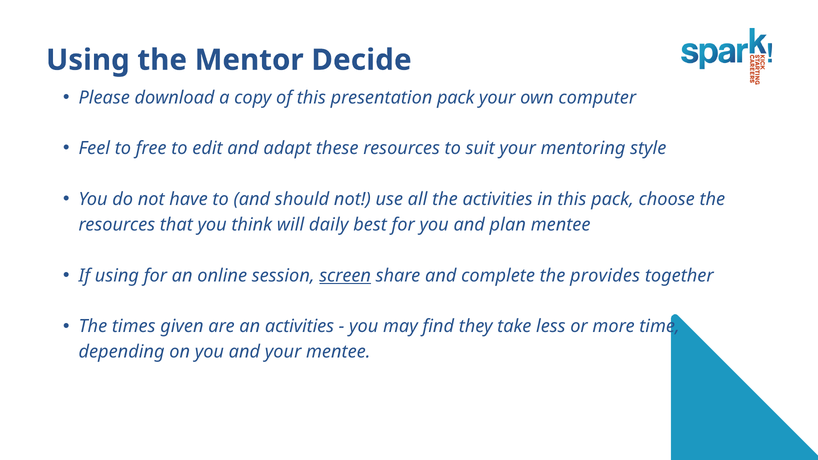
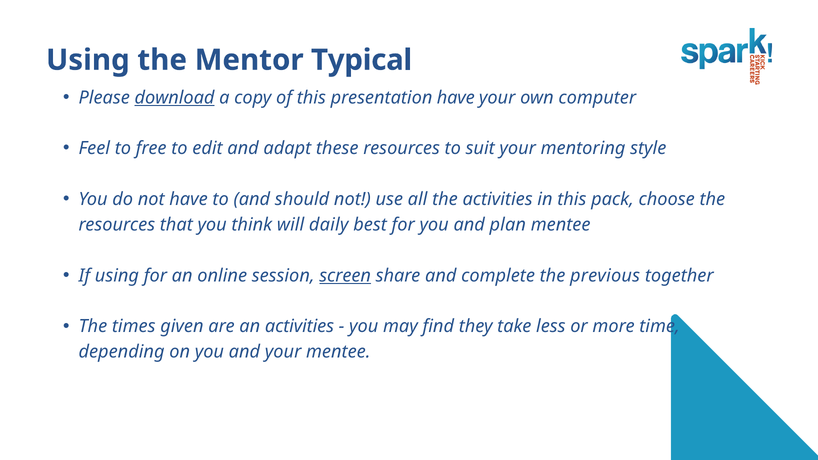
Decide: Decide -> Typical
download underline: none -> present
presentation pack: pack -> have
provides: provides -> previous
